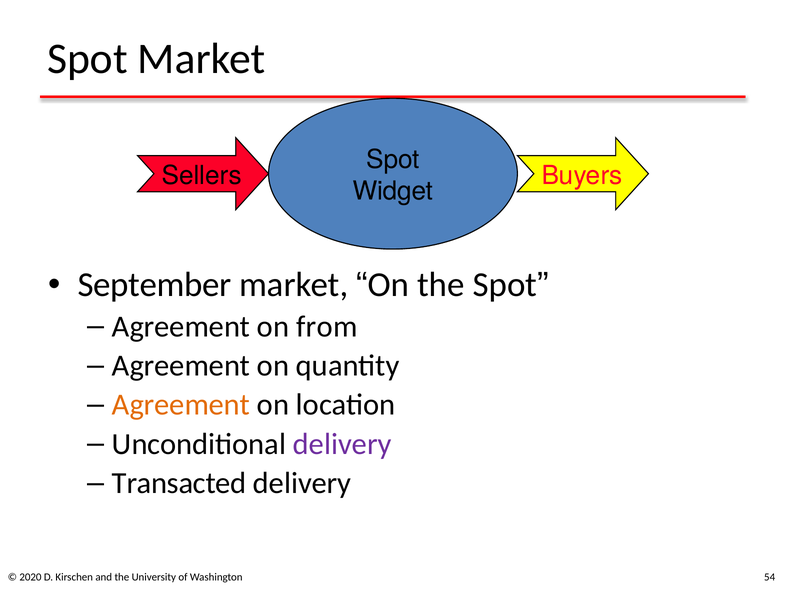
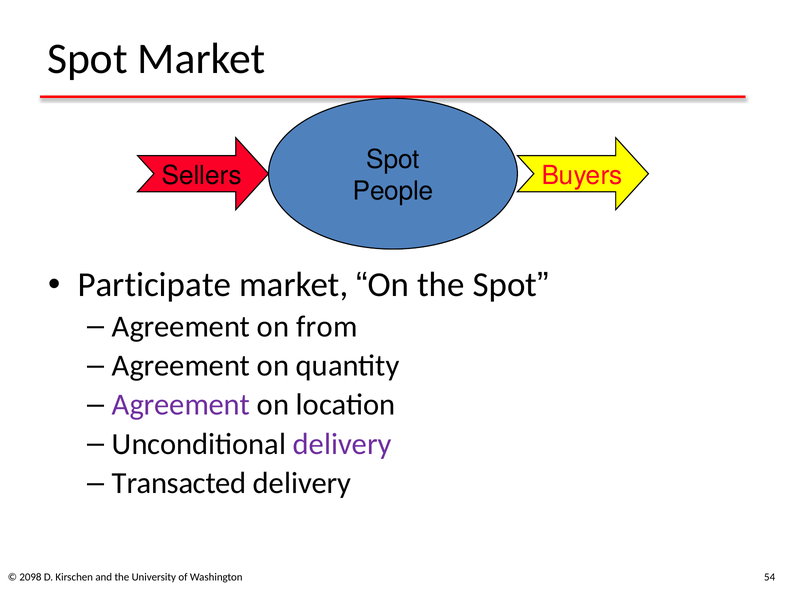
Widget: Widget -> People
September: September -> Participate
Agreement at (181, 404) colour: orange -> purple
2020: 2020 -> 2098
